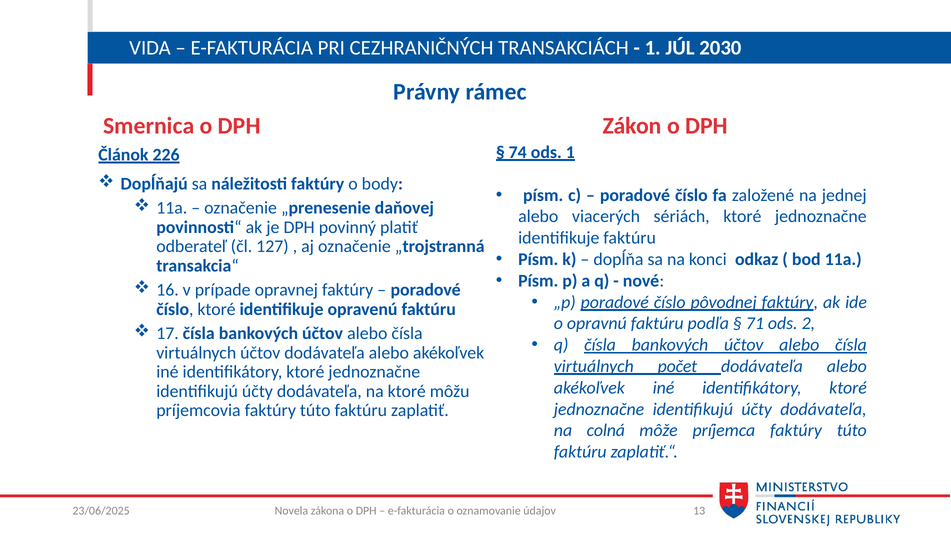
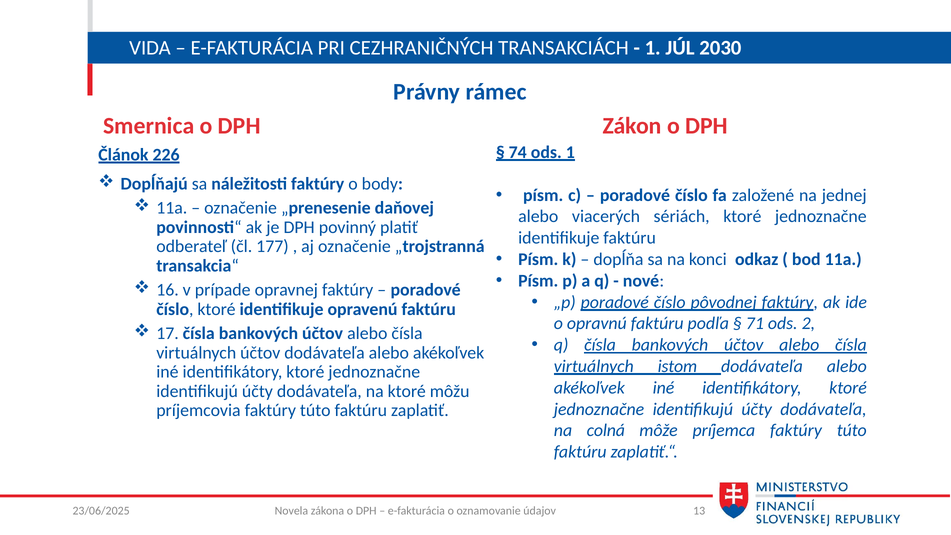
127: 127 -> 177
počet: počet -> istom
